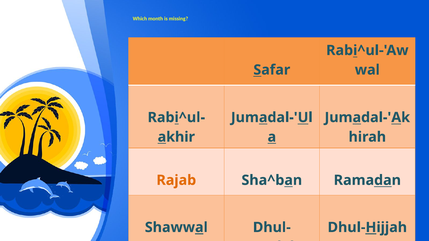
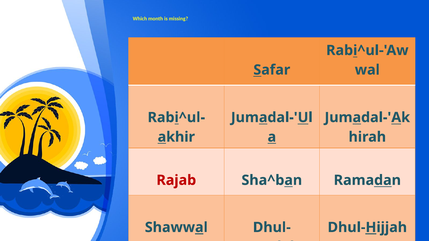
Rajab colour: orange -> red
